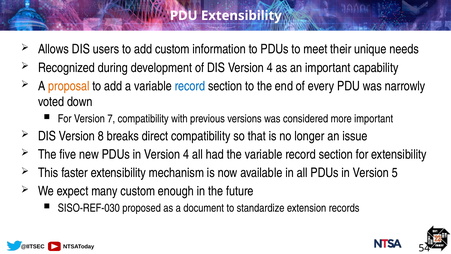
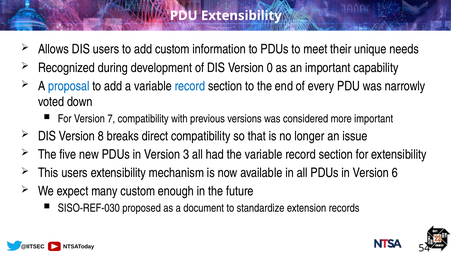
DIS Version 4: 4 -> 0
proposal colour: orange -> blue
in Version 4: 4 -> 3
This faster: faster -> users
5: 5 -> 6
